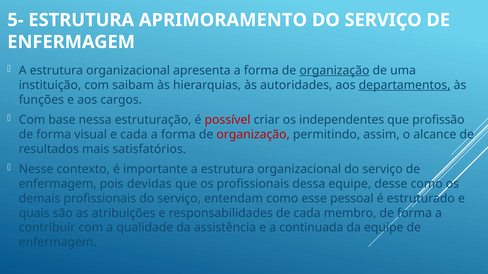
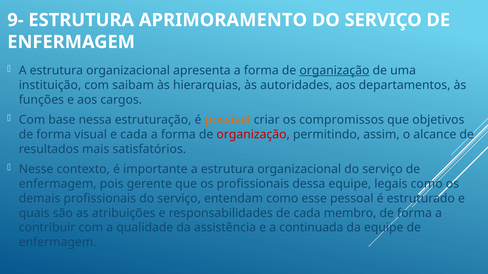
5-: 5- -> 9-
departamentos underline: present -> none
possível colour: red -> orange
independentes: independentes -> compromissos
profissão: profissão -> objetivos
devidas: devidas -> gerente
desse: desse -> legais
